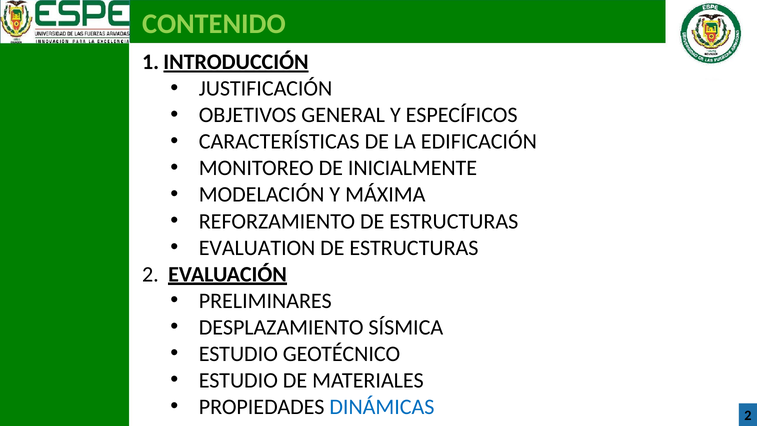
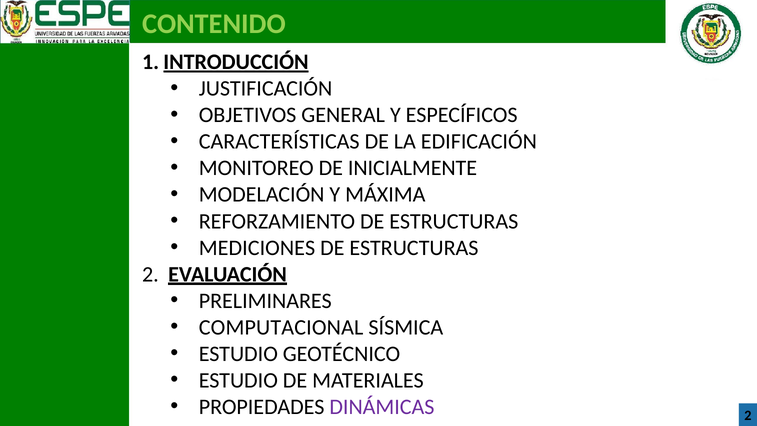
EVALUATION: EVALUATION -> MEDICIONES
DESPLAZAMIENTO: DESPLAZAMIENTO -> COMPUTACIONAL
DINÁMICAS colour: blue -> purple
